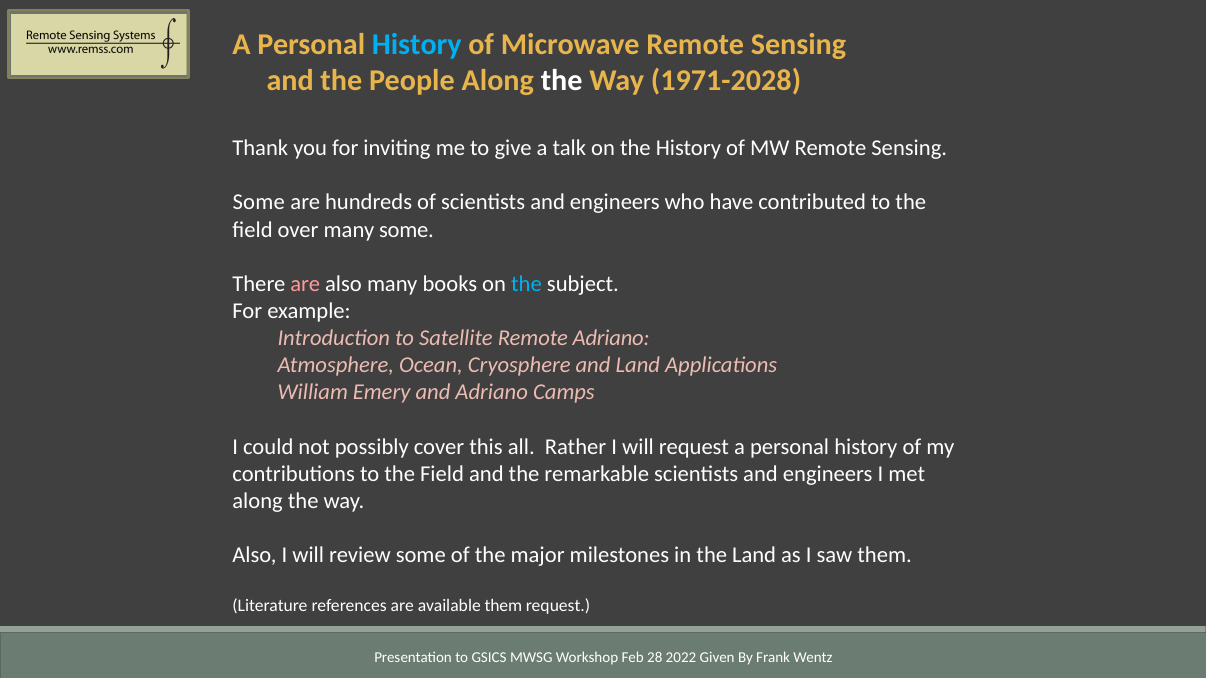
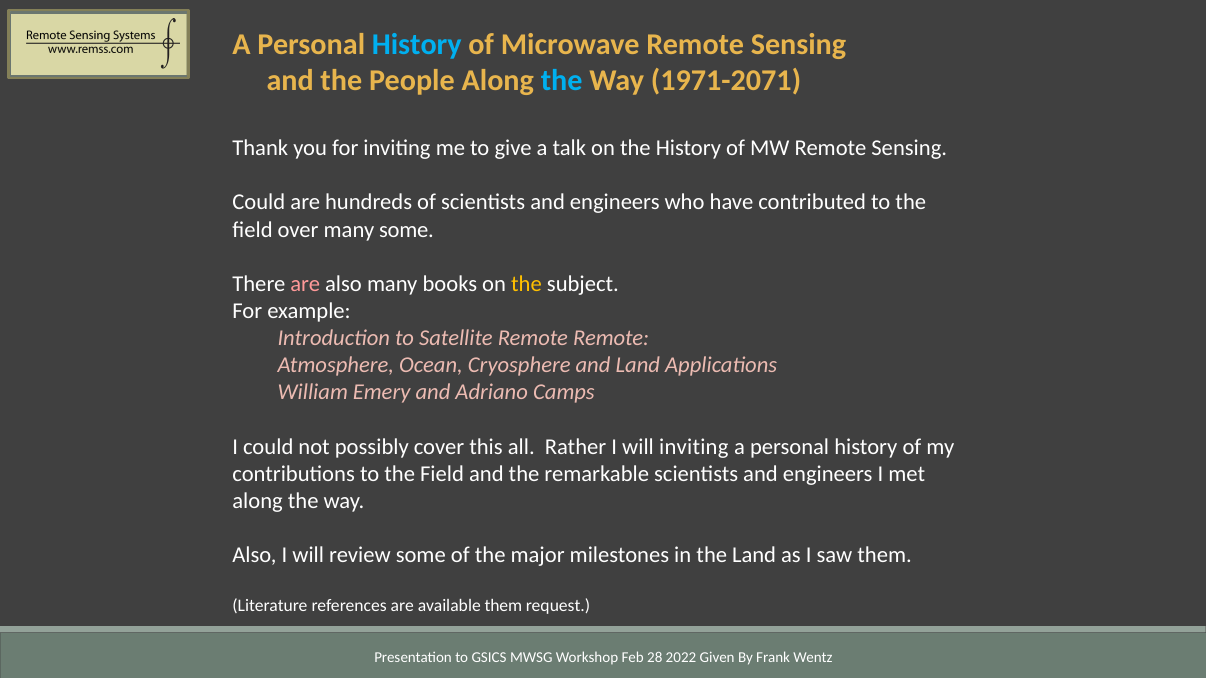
the at (562, 81) colour: white -> light blue
1971-2028: 1971-2028 -> 1971-2071
Some at (259, 203): Some -> Could
the at (526, 284) colour: light blue -> yellow
Remote Adriano: Adriano -> Remote
will request: request -> inviting
